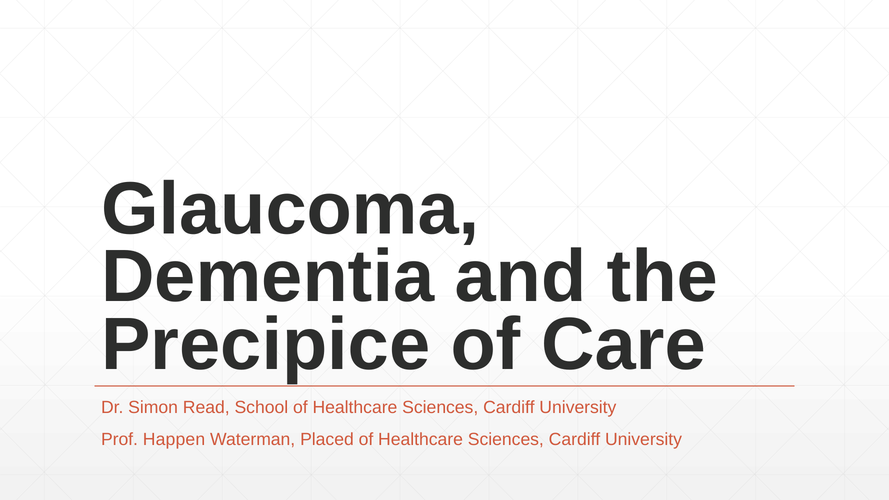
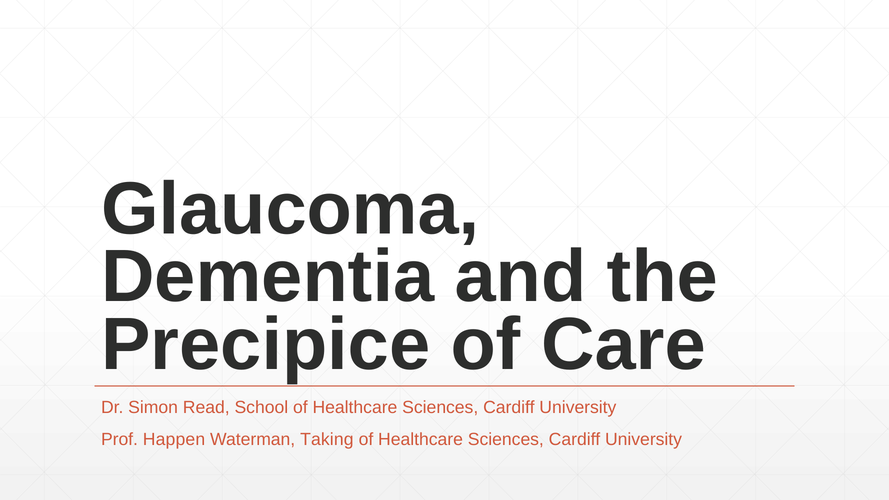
Placed: Placed -> Taking
